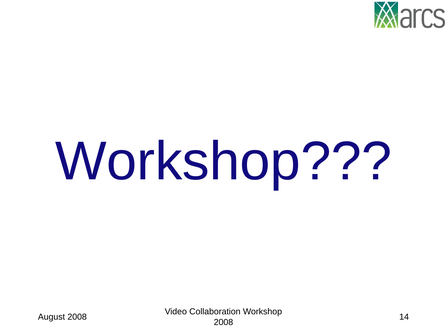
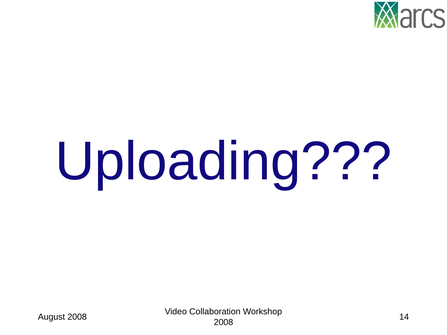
Workshop at (223, 162): Workshop -> Uploading
